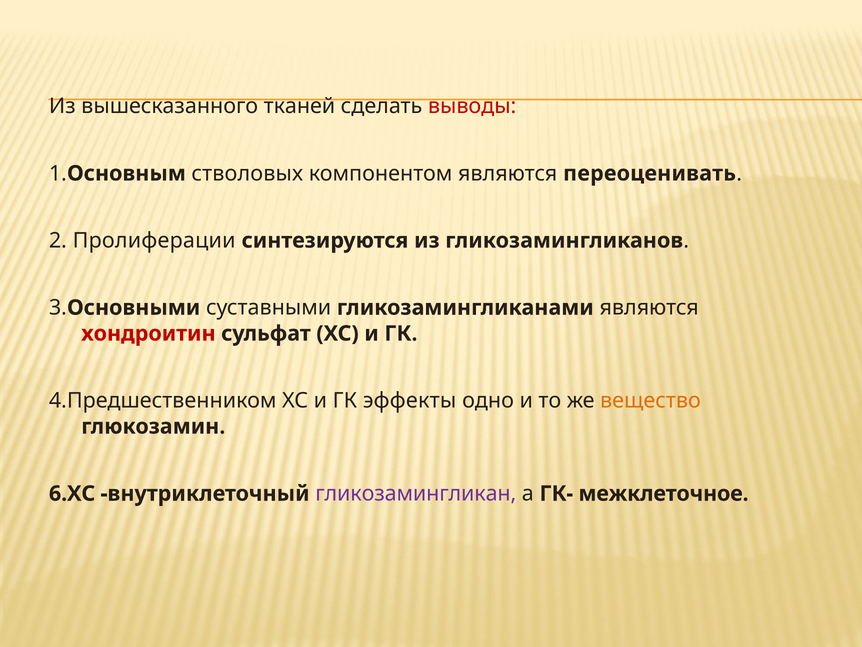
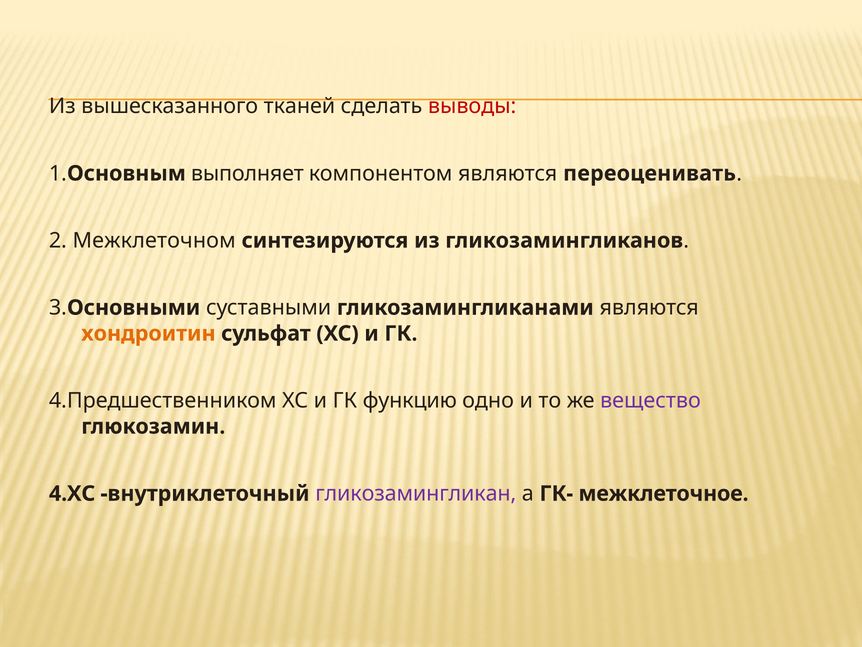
стволовых: стволовых -> выполняет
Пролиферации: Пролиферации -> Межклеточном
хондроитин colour: red -> orange
эффекты: эффекты -> функцию
вещество colour: orange -> purple
6.ХС: 6.ХС -> 4.ХС
